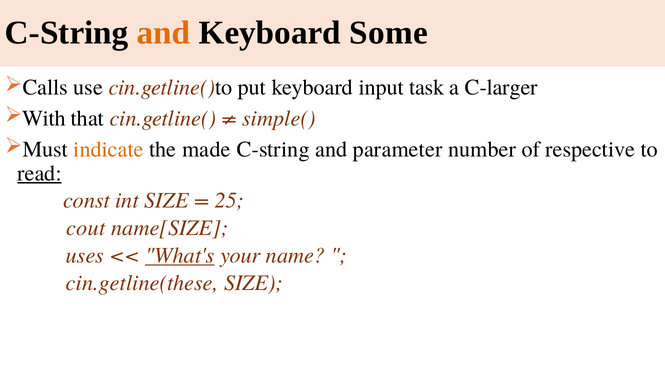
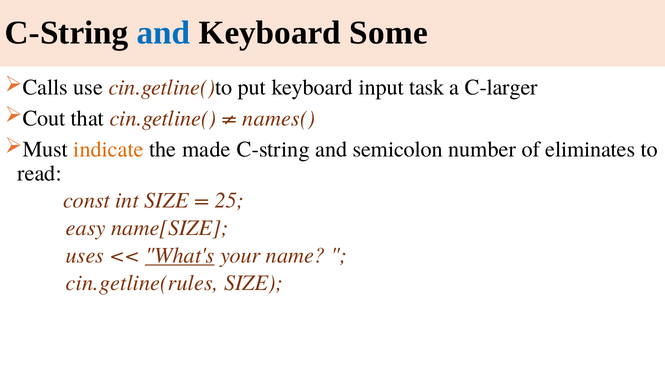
and at (164, 33) colour: orange -> blue
With: With -> Cout
simple(: simple( -> names(
parameter: parameter -> semicolon
respective: respective -> eliminates
read underline: present -> none
cout: cout -> easy
cin.getline(these: cin.getline(these -> cin.getline(rules
